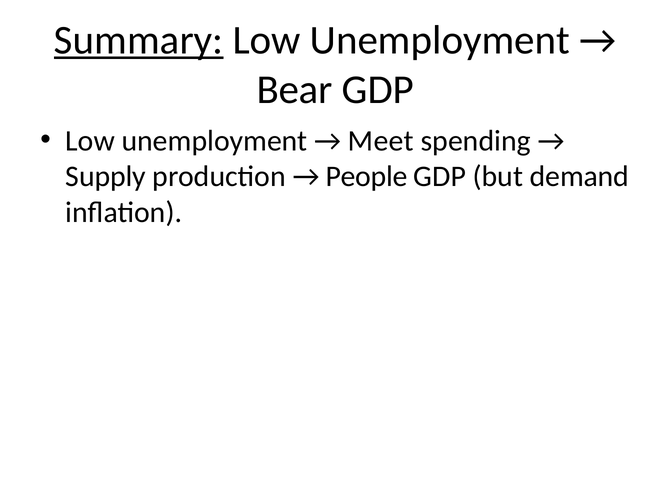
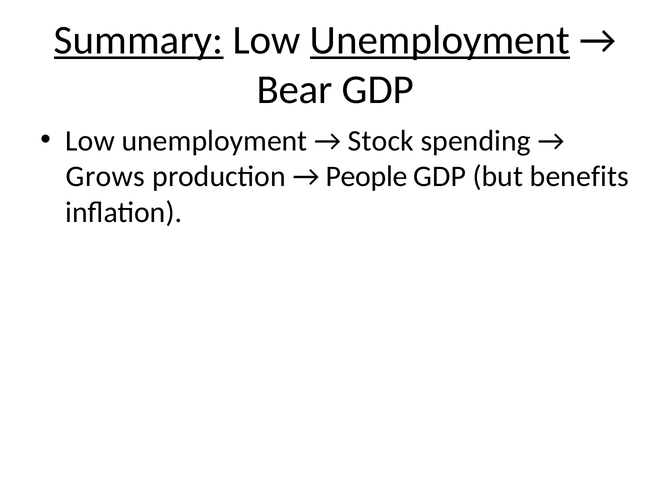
Unemployment at (440, 40) underline: none -> present
Meet: Meet -> Stock
Supply: Supply -> Grows
demand: demand -> benefits
